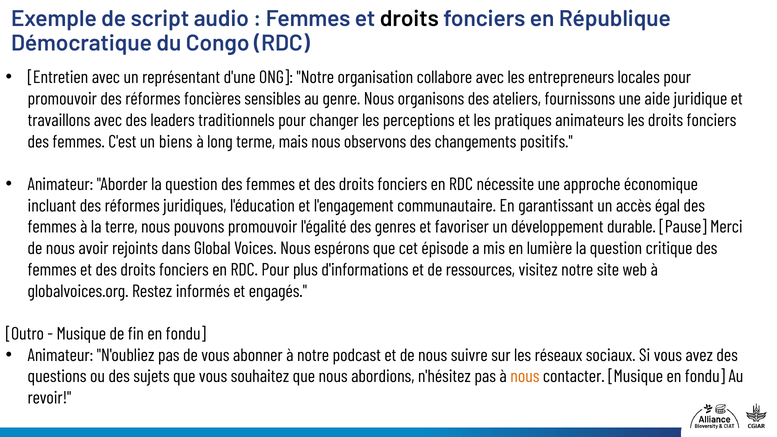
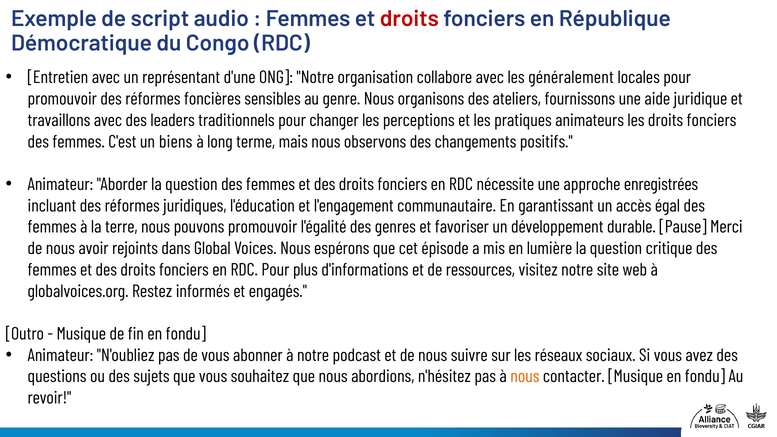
droits at (409, 19) colour: black -> red
entrepreneurs: entrepreneurs -> généralement
économique: économique -> enregistrées
